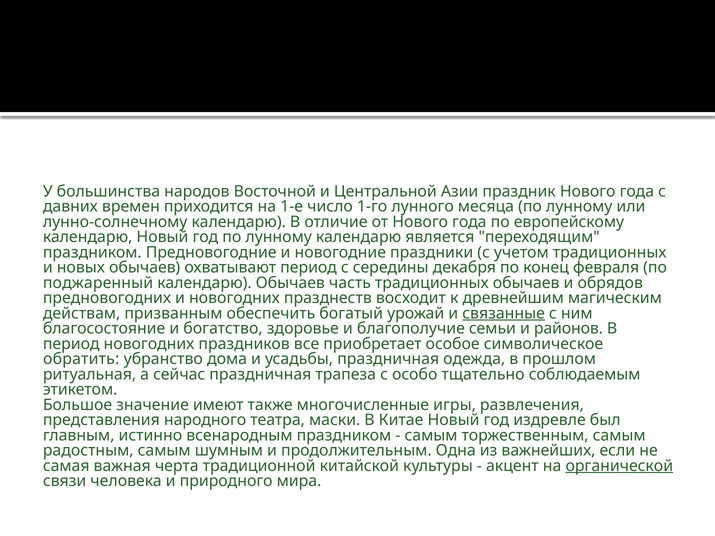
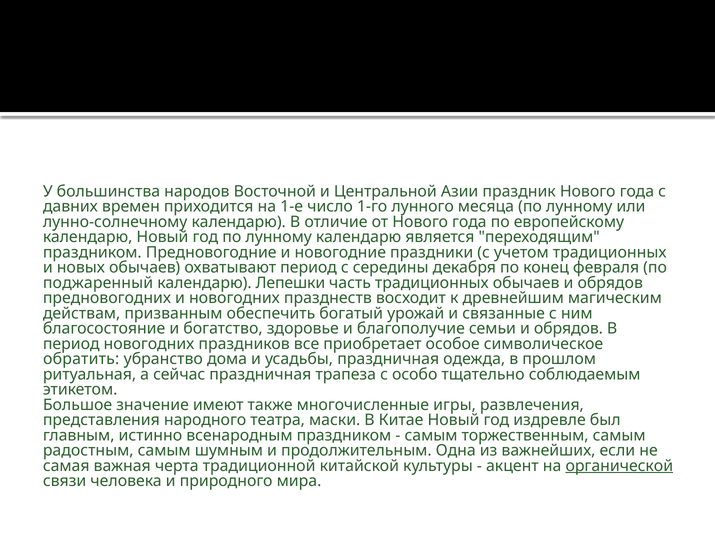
календарю Обычаев: Обычаев -> Лепешки
связанные underline: present -> none
семьи и районов: районов -> обрядов
